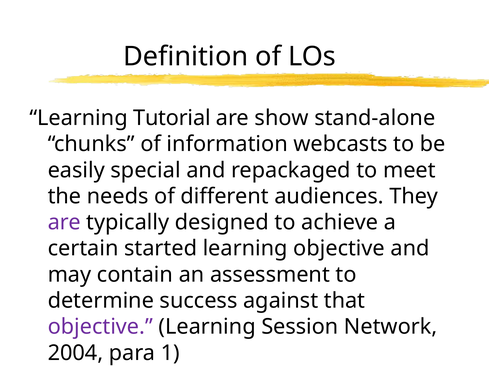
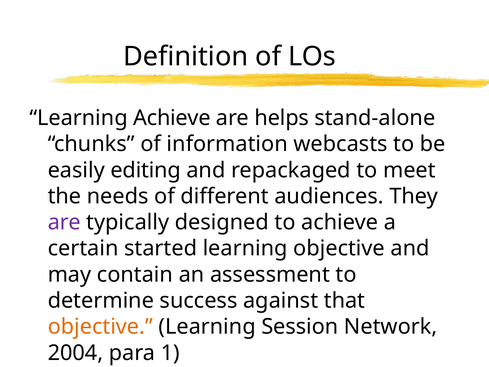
Learning Tutorial: Tutorial -> Achieve
show: show -> helps
special: special -> editing
objective at (100, 327) colour: purple -> orange
